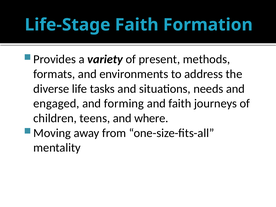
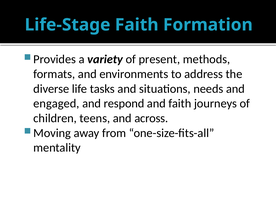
forming: forming -> respond
where: where -> across
